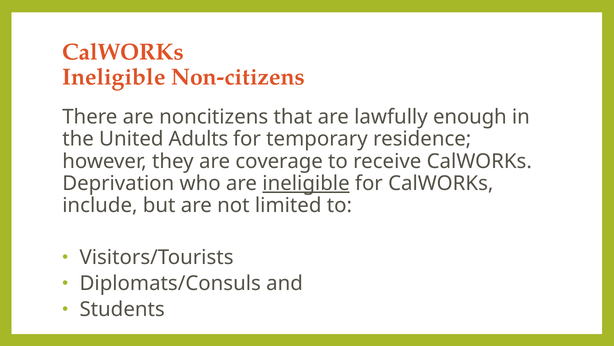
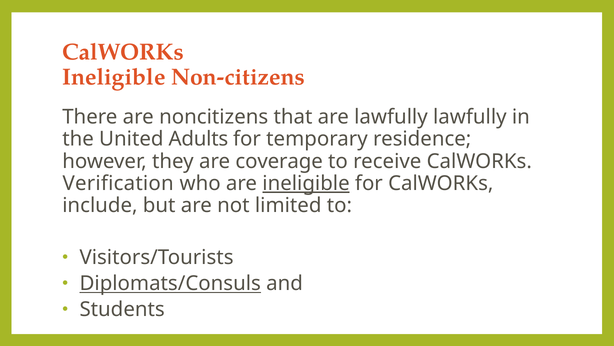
lawfully enough: enough -> lawfully
Deprivation: Deprivation -> Verification
Diplomats/Consuls underline: none -> present
